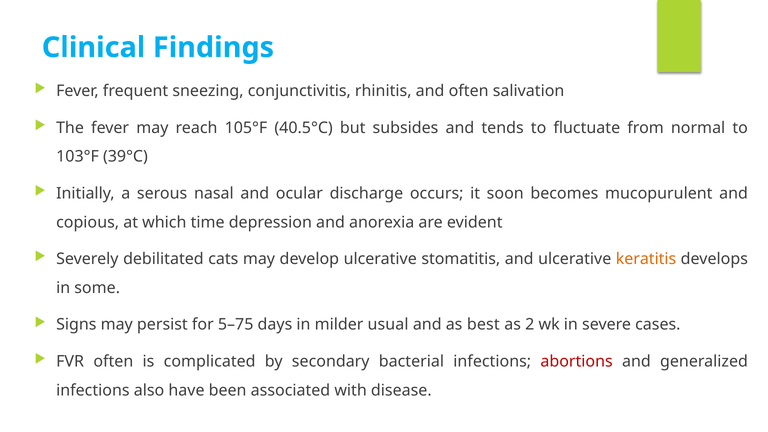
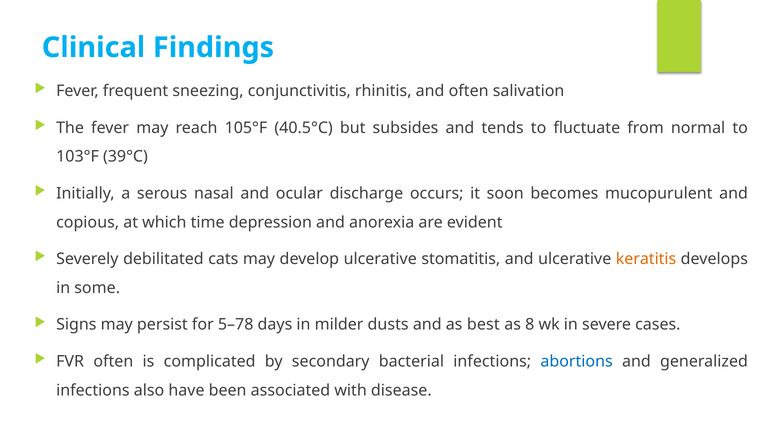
5–75: 5–75 -> 5–78
usual: usual -> dusts
2: 2 -> 8
abortions colour: red -> blue
